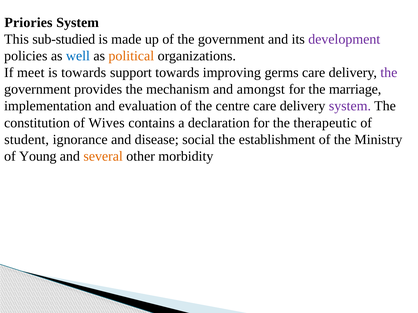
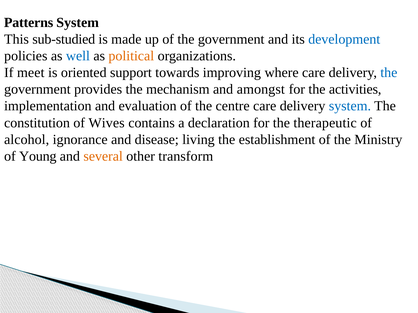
Priories: Priories -> Patterns
development colour: purple -> blue
is towards: towards -> oriented
germs: germs -> where
the at (389, 73) colour: purple -> blue
marriage: marriage -> activities
system at (350, 106) colour: purple -> blue
student: student -> alcohol
social: social -> living
morbidity: morbidity -> transform
